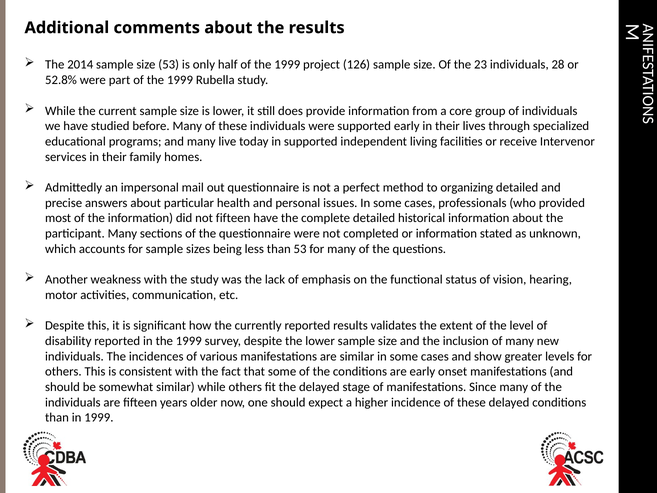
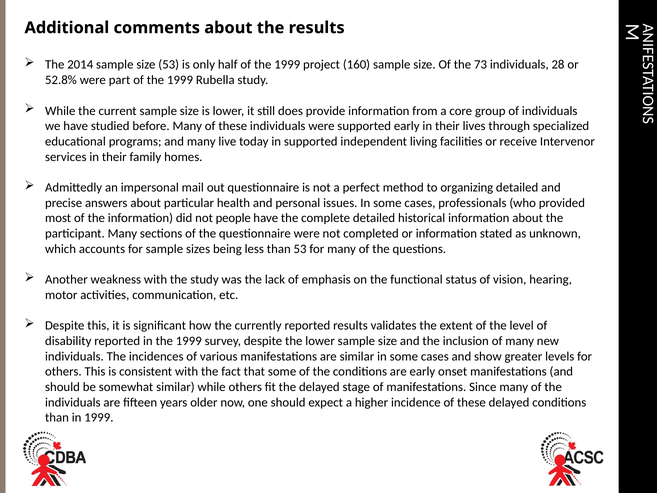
126: 126 -> 160
23: 23 -> 73
not fifteen: fifteen -> people
